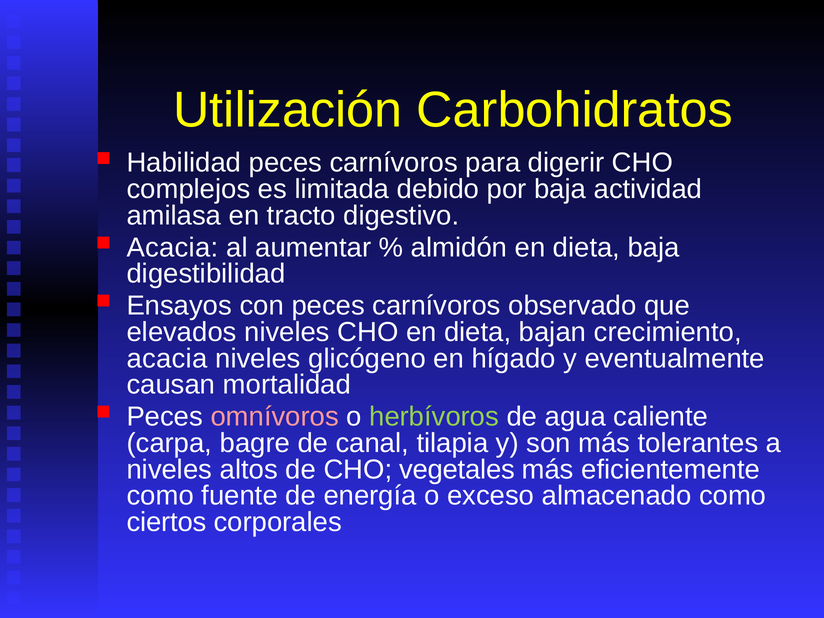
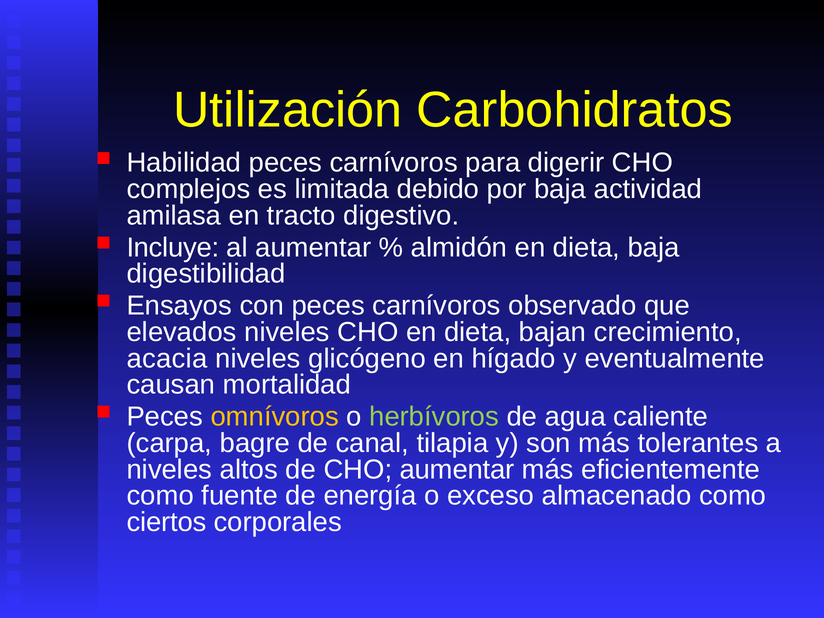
Acacia at (173, 248): Acacia -> Incluye
omnívoros colour: pink -> yellow
CHO vegetales: vegetales -> aumentar
